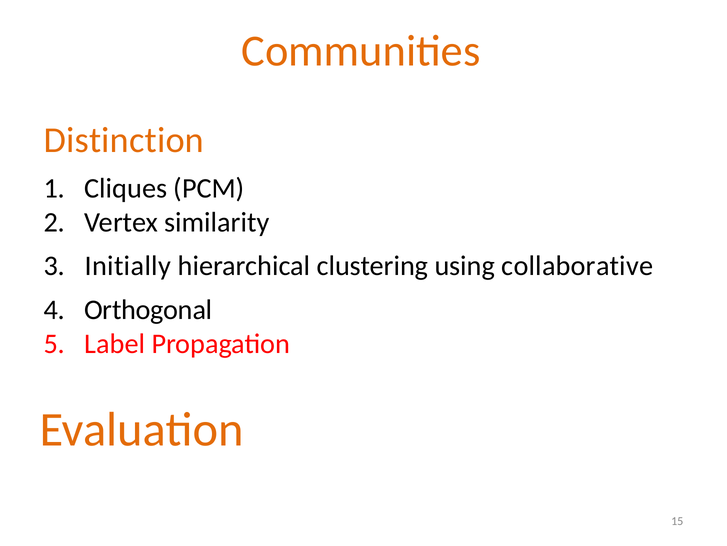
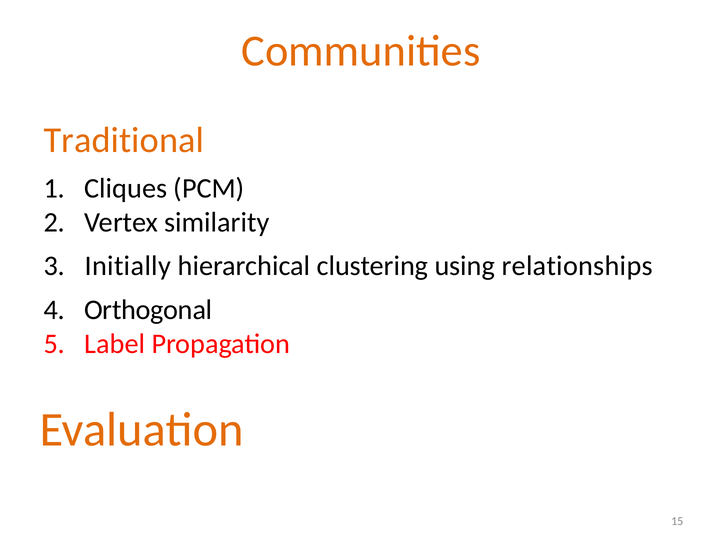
Distinction: Distinction -> Traditional
collaborative: collaborative -> relationships
